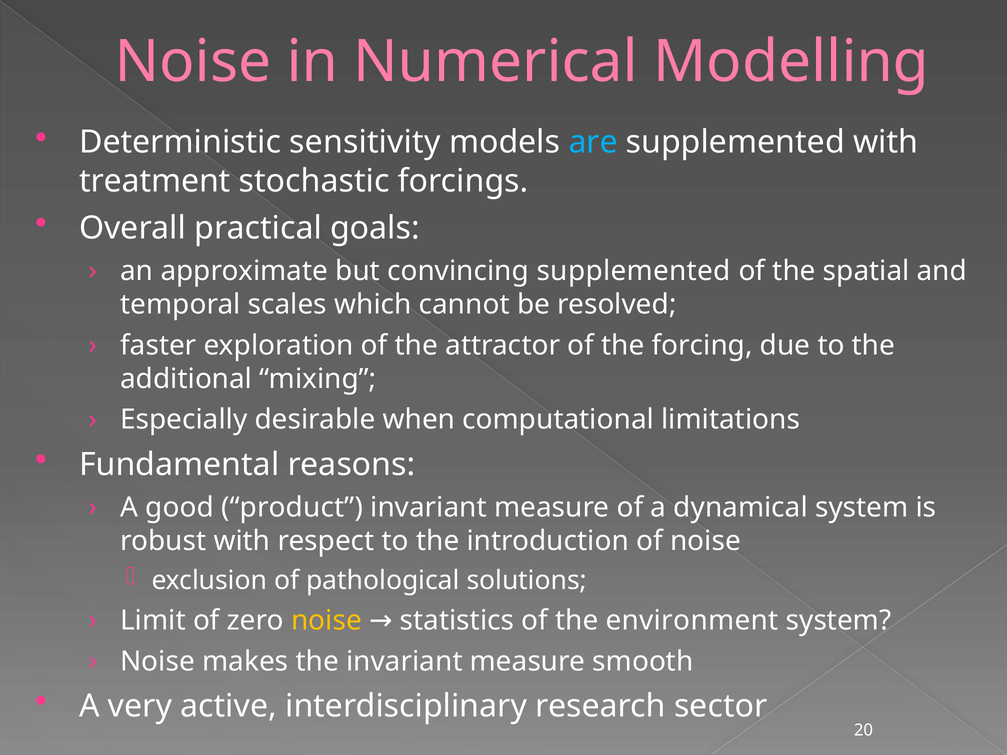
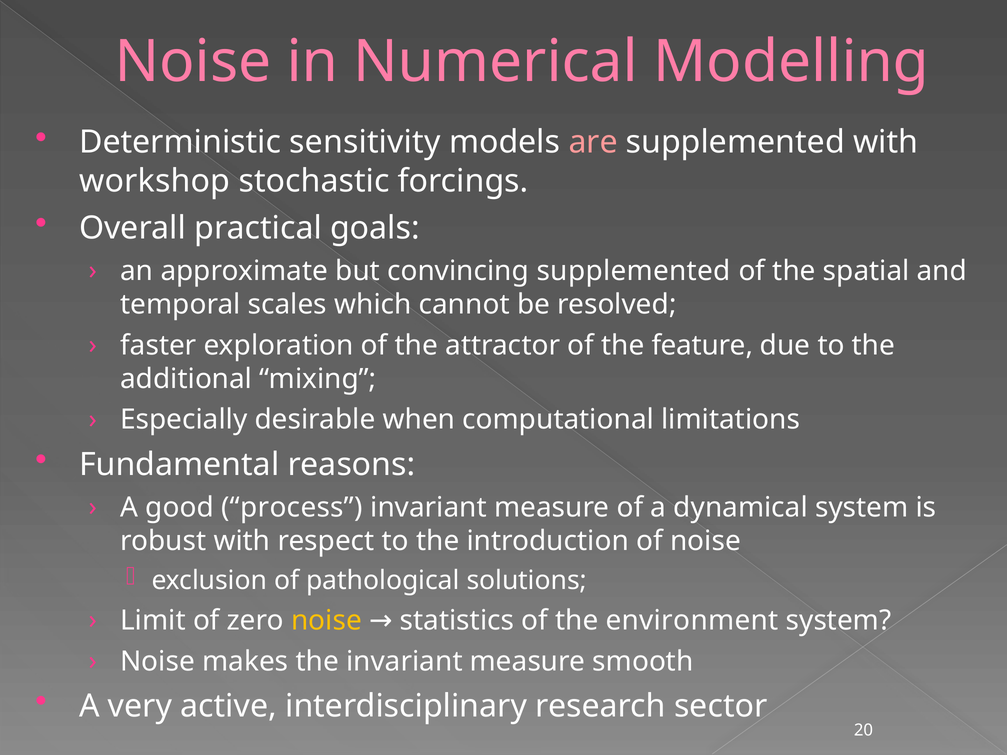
are colour: light blue -> pink
treatment: treatment -> workshop
forcing: forcing -> feature
product: product -> process
